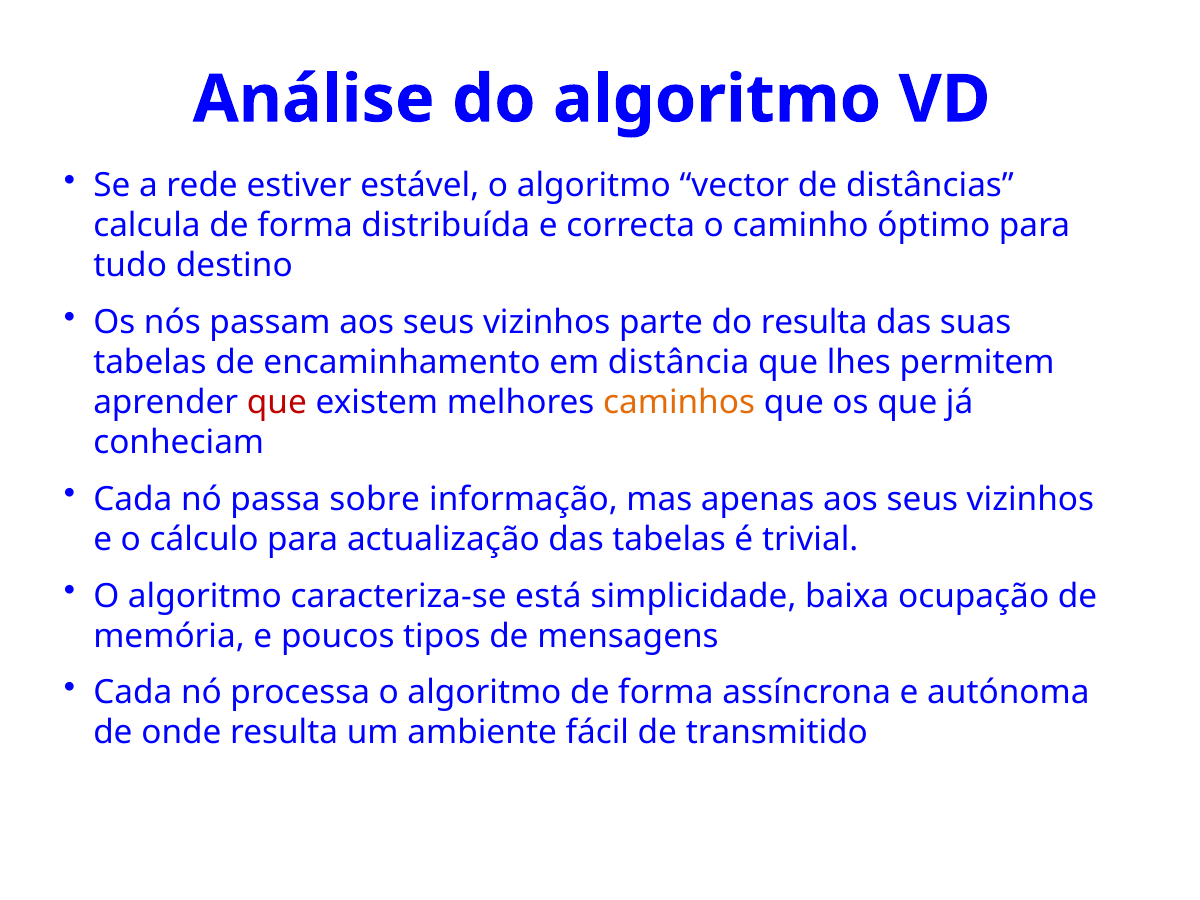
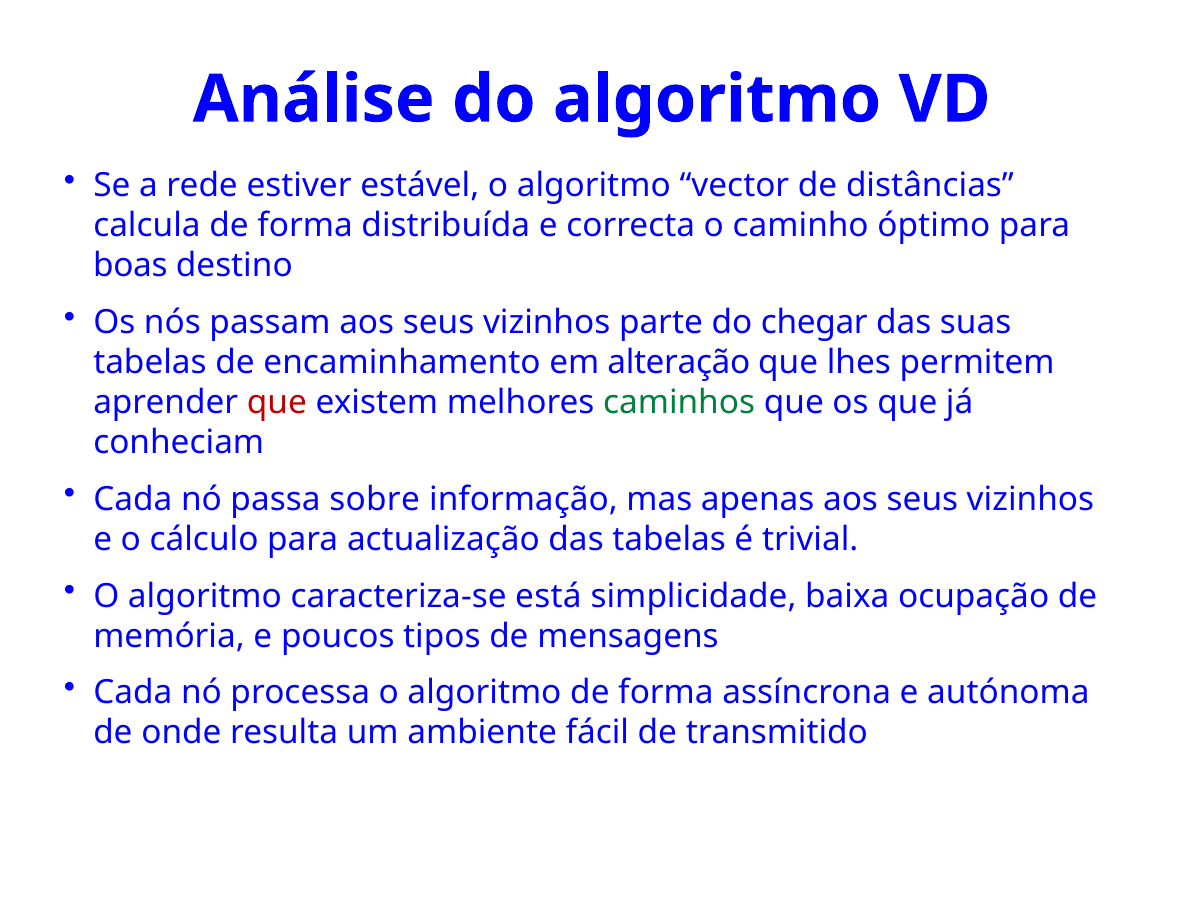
tudo: tudo -> boas
do resulta: resulta -> chegar
distância: distância -> alteração
caminhos colour: orange -> green
